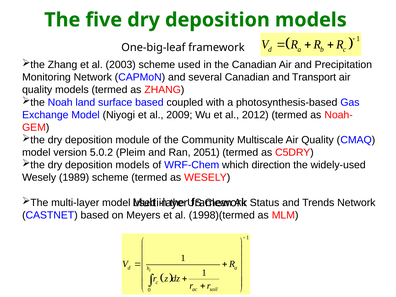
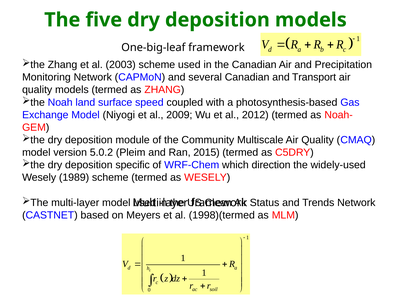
surface based: based -> speed
2051: 2051 -> 2015
models at (133, 165): models -> specific
